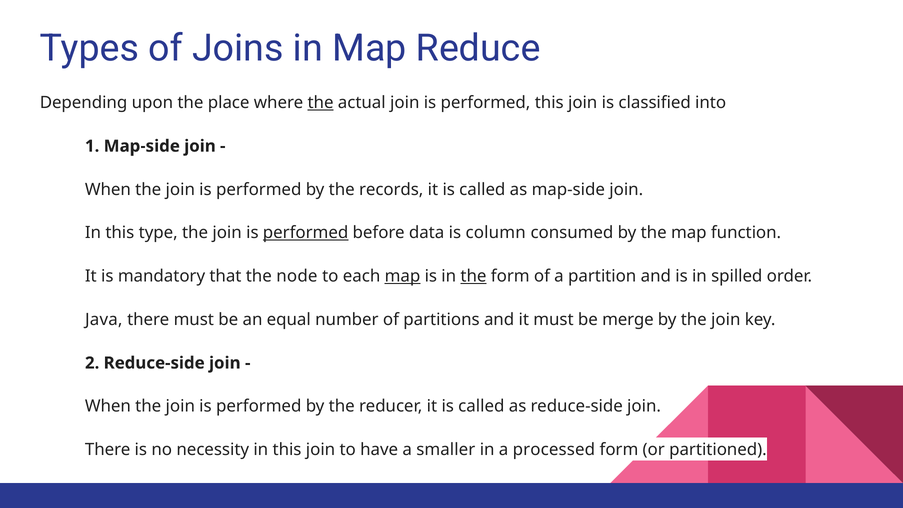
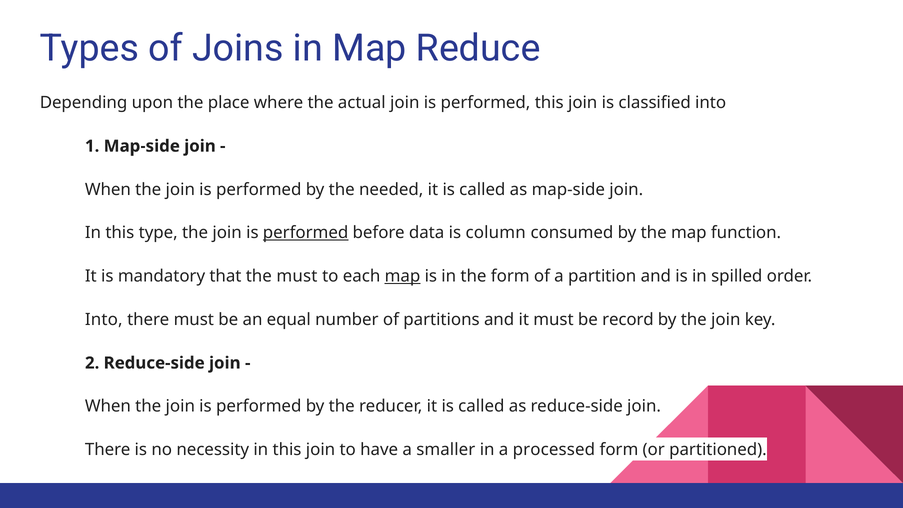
the at (321, 103) underline: present -> none
records: records -> needed
the node: node -> must
the at (473, 276) underline: present -> none
Java at (104, 320): Java -> Into
merge: merge -> record
